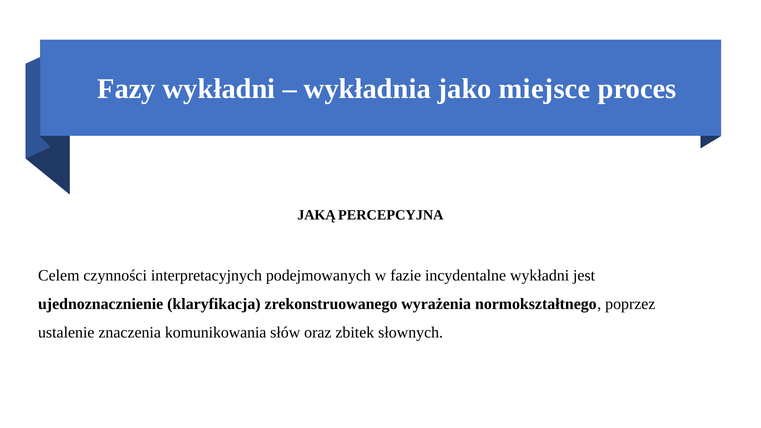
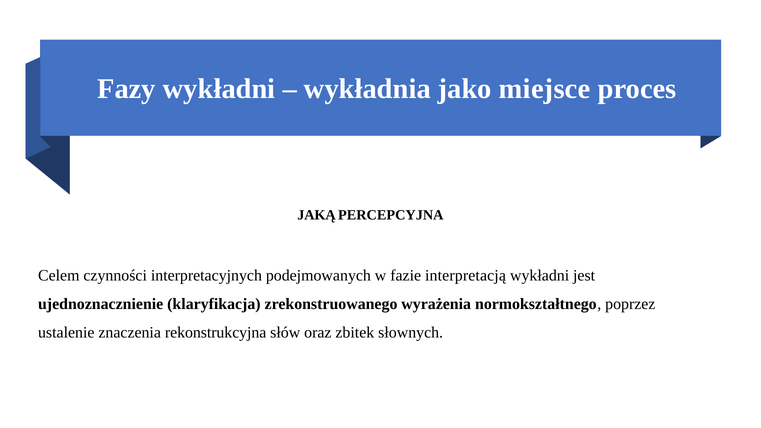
incydentalne: incydentalne -> interpretacją
komunikowania: komunikowania -> rekonstrukcyjna
